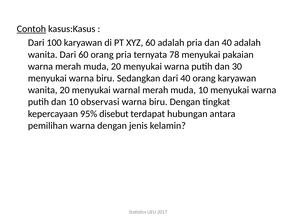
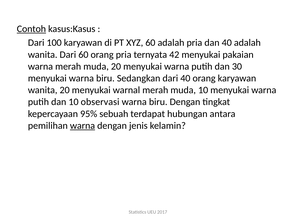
78: 78 -> 42
disebut: disebut -> sebuah
warna at (82, 126) underline: none -> present
